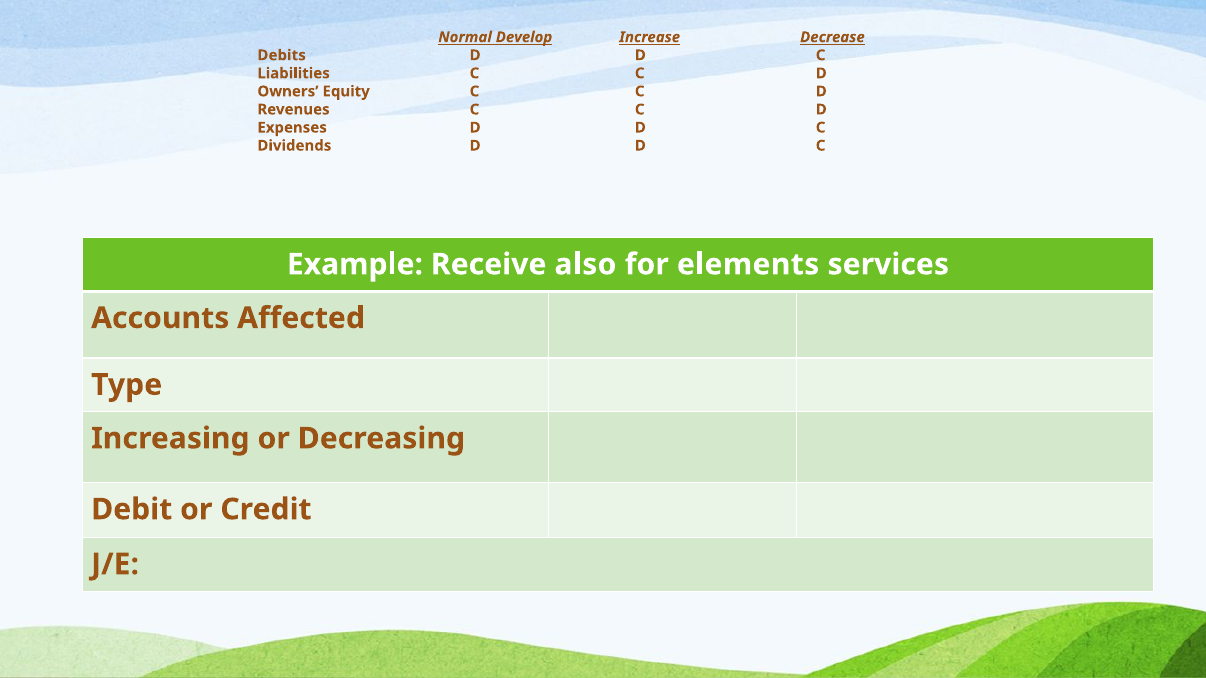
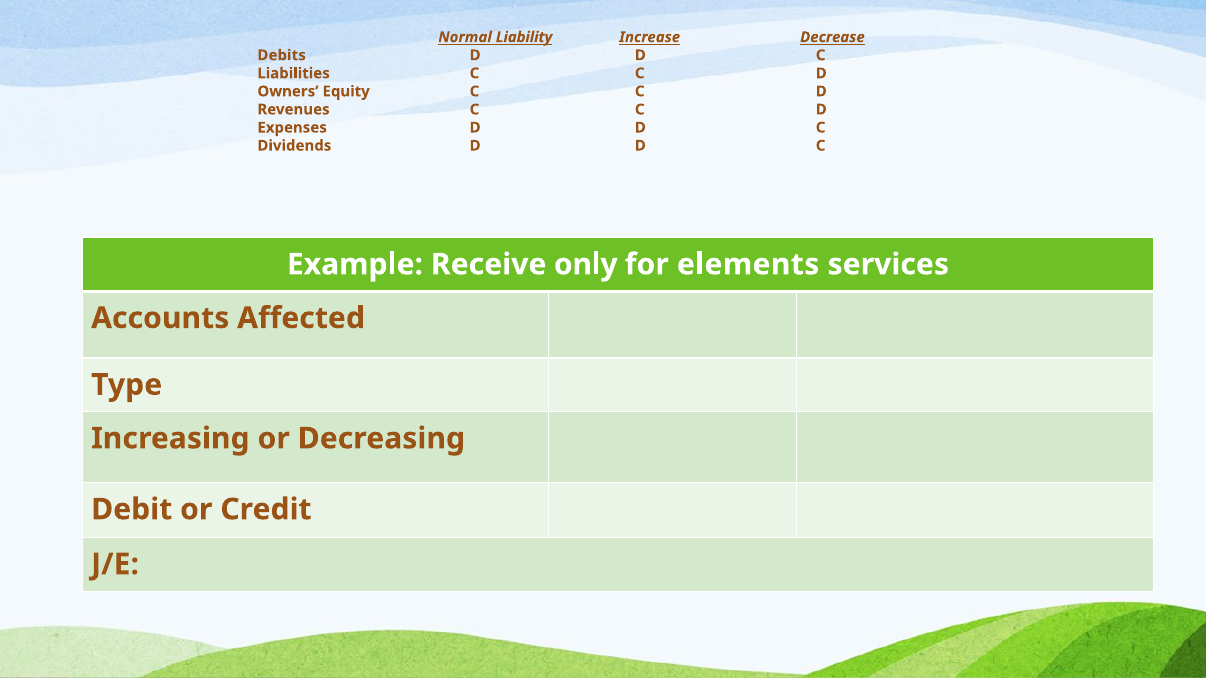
Develop: Develop -> Liability
also: also -> only
